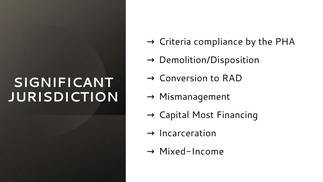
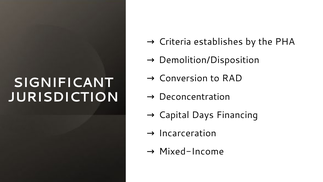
compliance: compliance -> establishes
Mismanagement: Mismanagement -> Deconcentration
Most: Most -> Days
